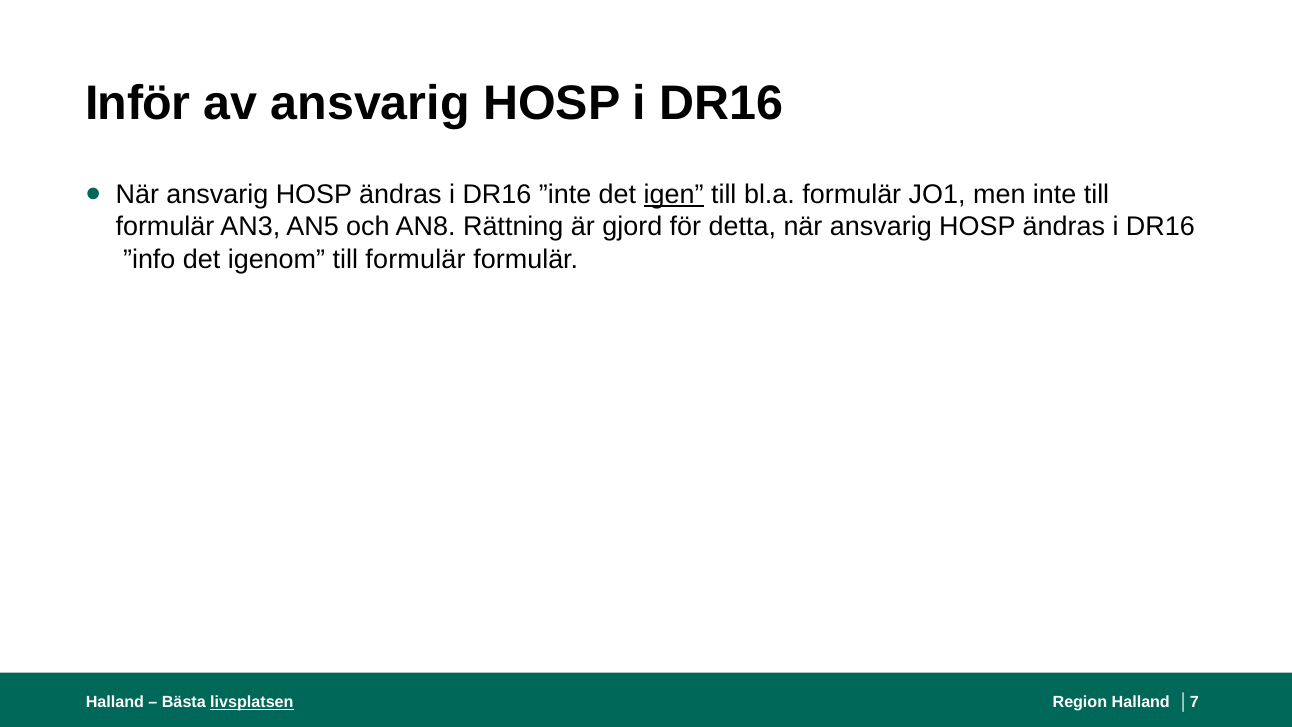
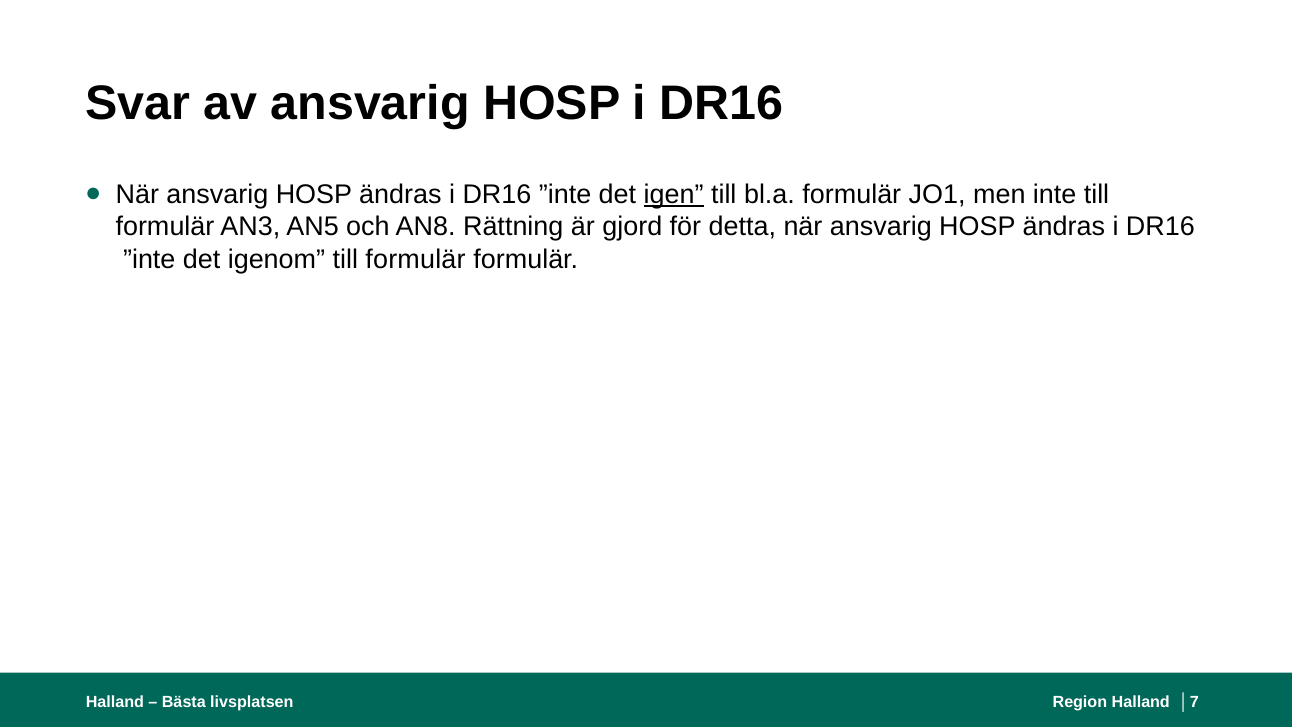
Inför: Inför -> Svar
”info at (149, 259): ”info -> ”inte
livsplatsen underline: present -> none
